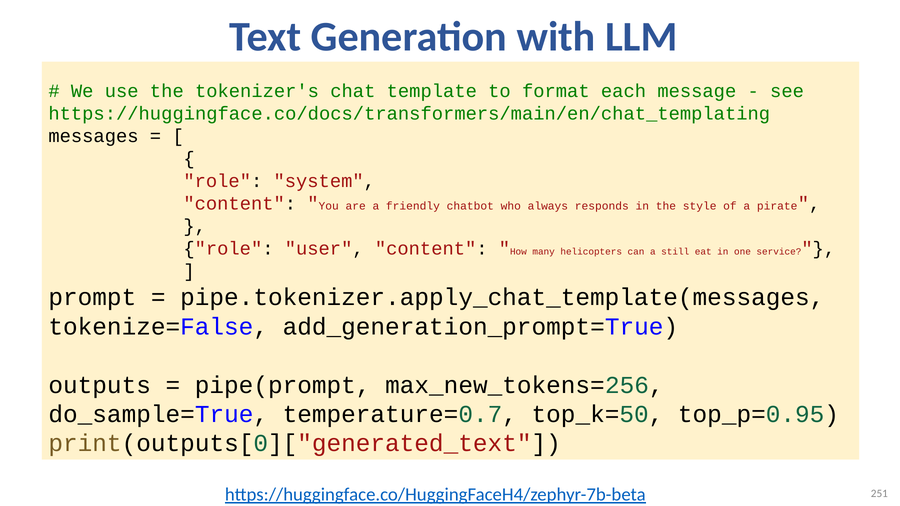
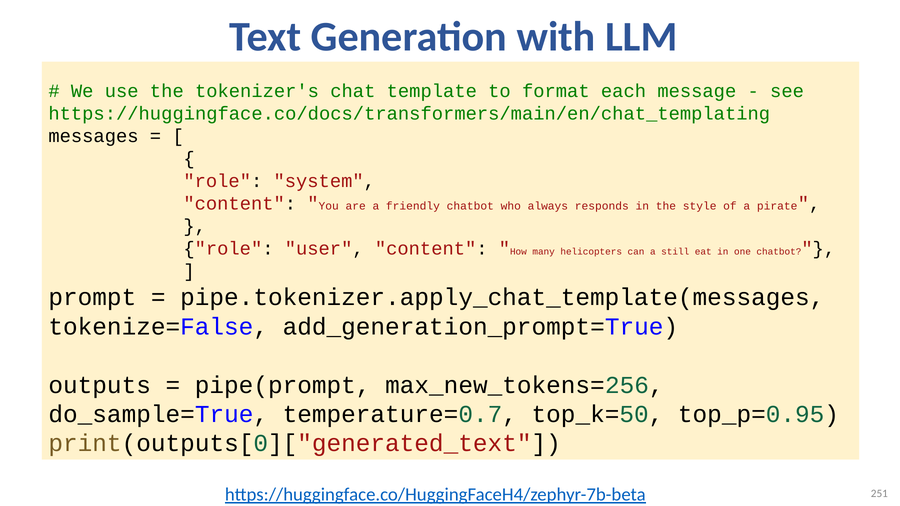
one service: service -> chatbot
